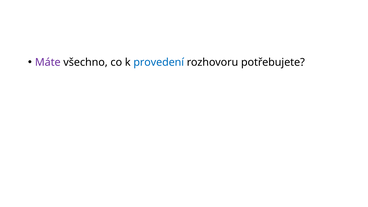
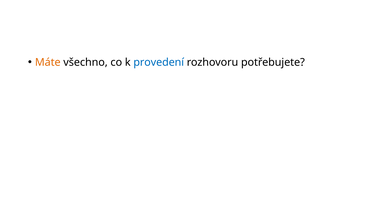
Máte colour: purple -> orange
